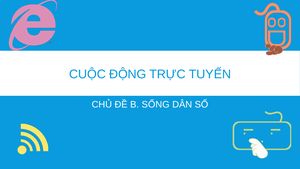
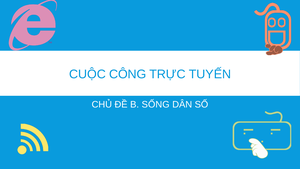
ĐỘNG: ĐỘNG -> CÔNG
